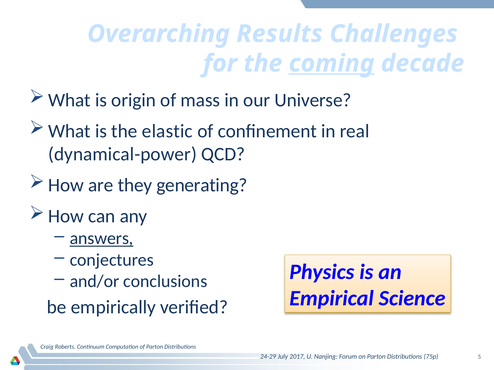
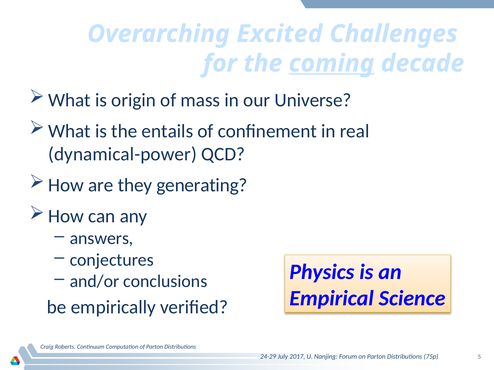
Results: Results -> Excited
elastic: elastic -> entails
answers underline: present -> none
